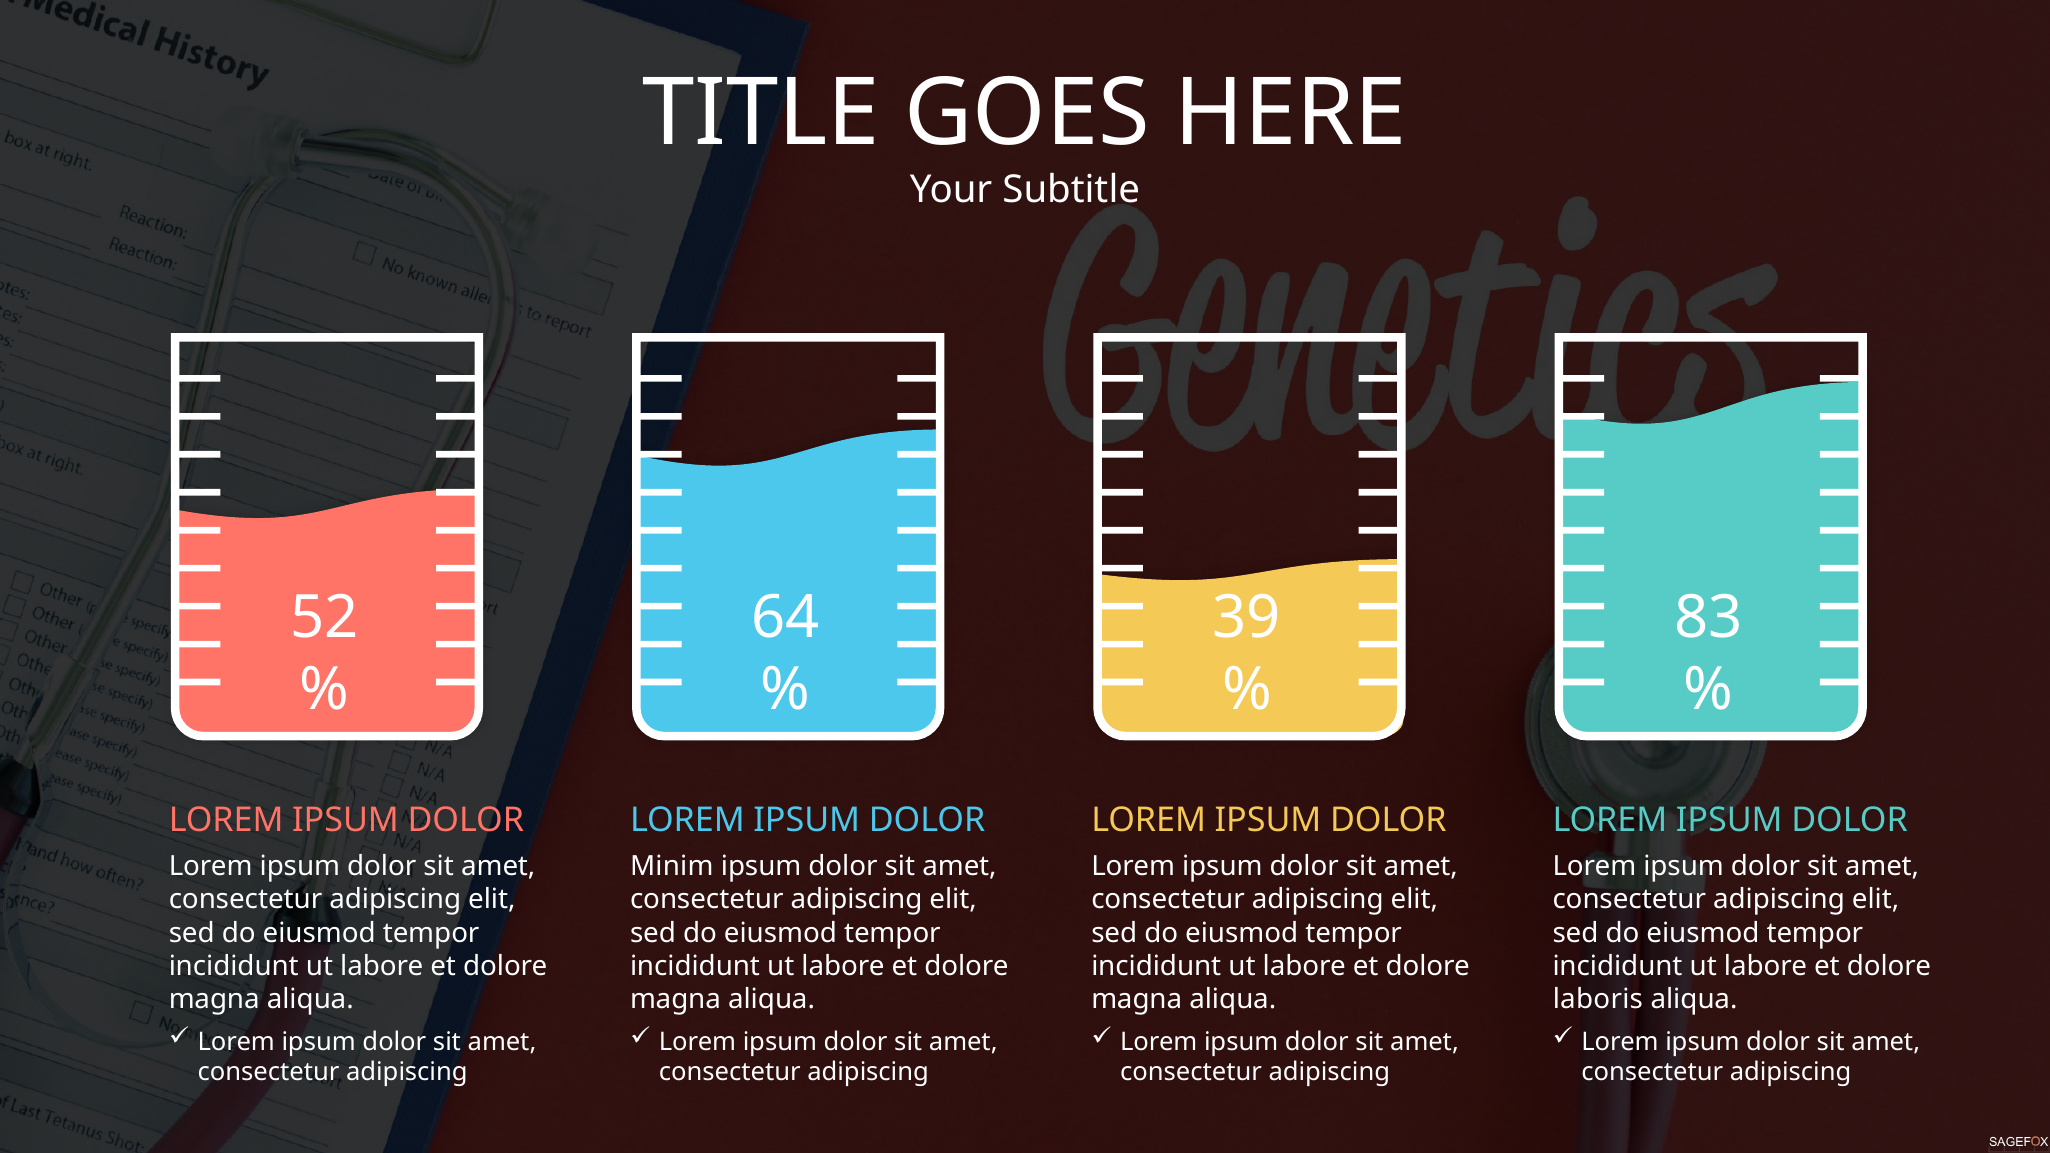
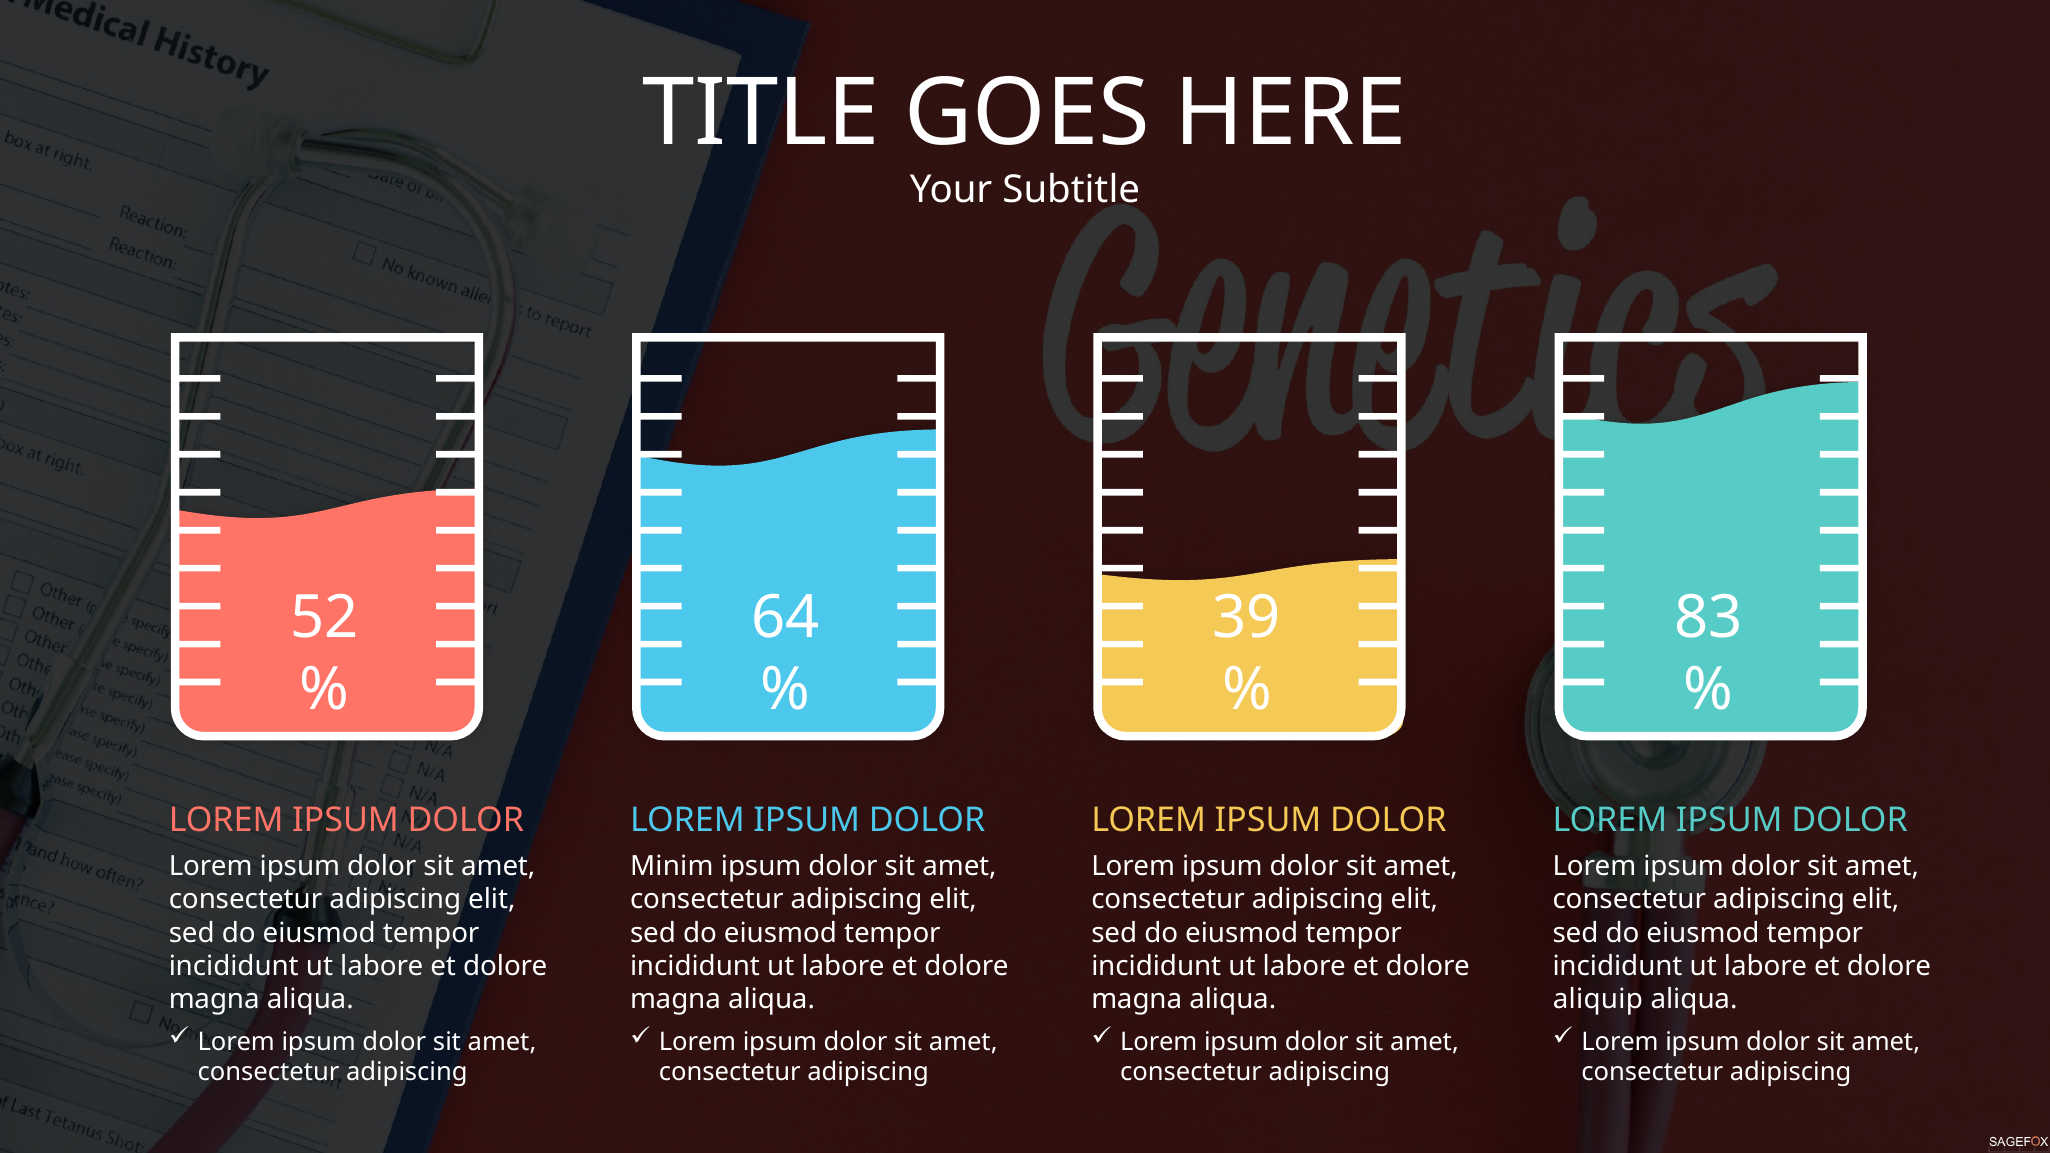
laboris: laboris -> aliquip
